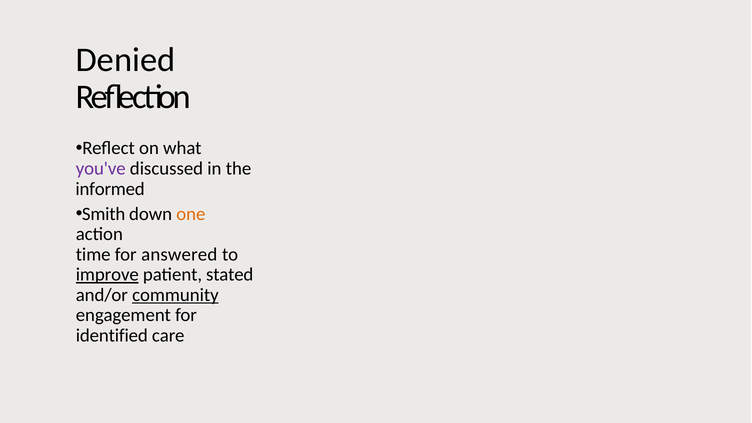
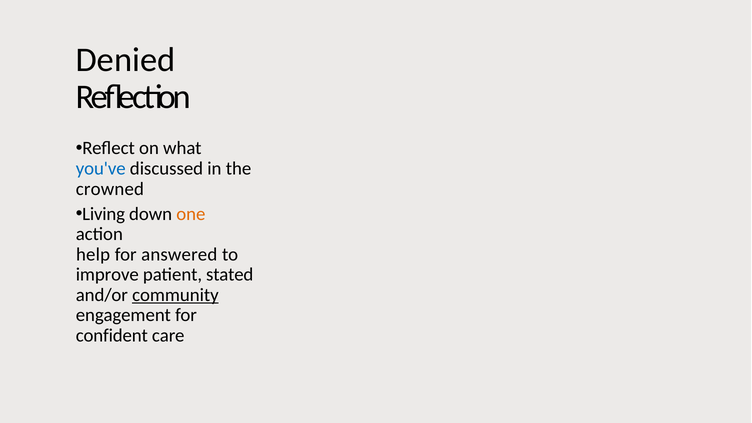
you've colour: purple -> blue
informed: informed -> crowned
Smith: Smith -> Living
time: time -> help
improve underline: present -> none
identified: identified -> confident
